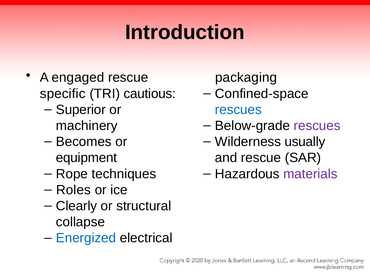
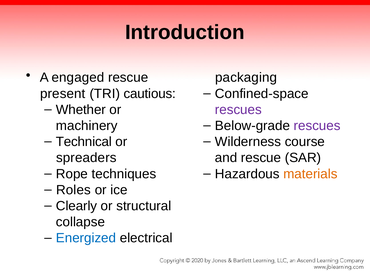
specific: specific -> present
Superior: Superior -> Whether
rescues at (238, 109) colour: blue -> purple
Becomes: Becomes -> Technical
usually: usually -> course
equipment: equipment -> spreaders
materials colour: purple -> orange
